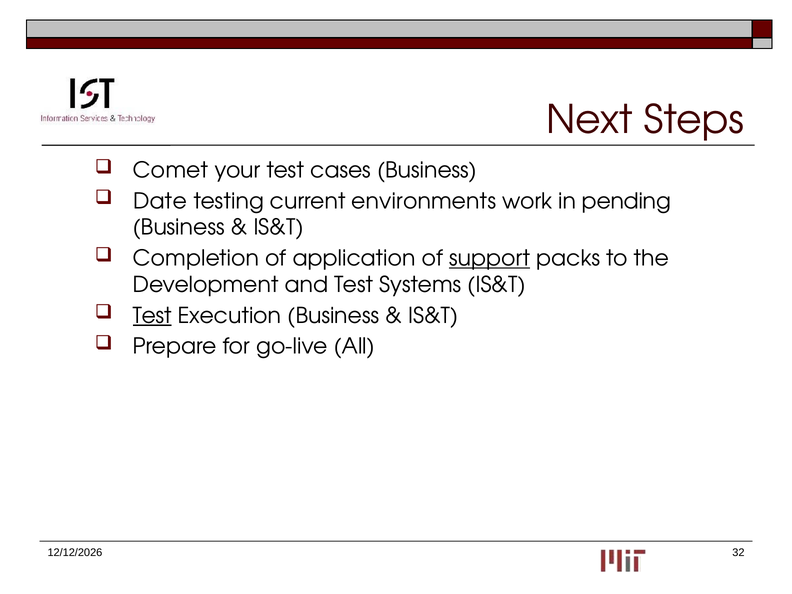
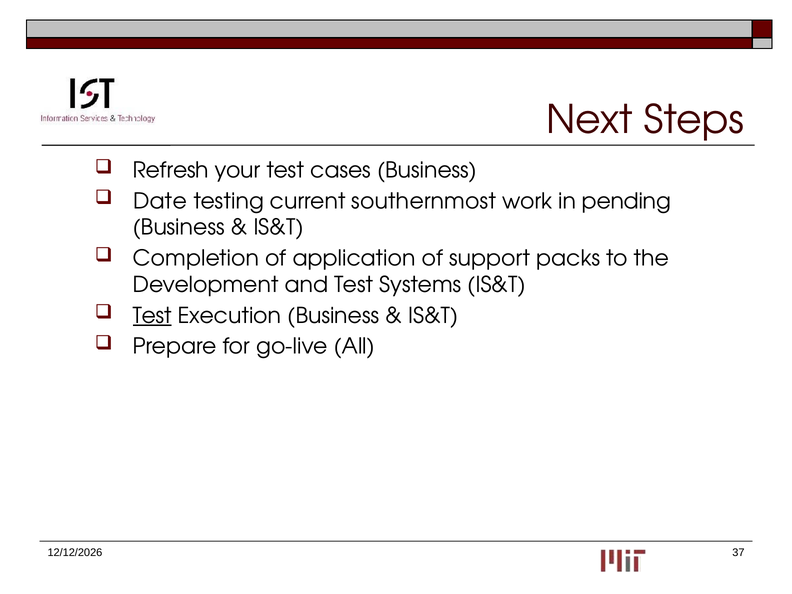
Comet: Comet -> Refresh
environments: environments -> southernmost
support underline: present -> none
32: 32 -> 37
